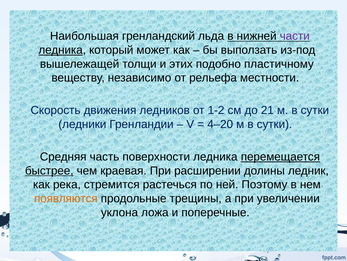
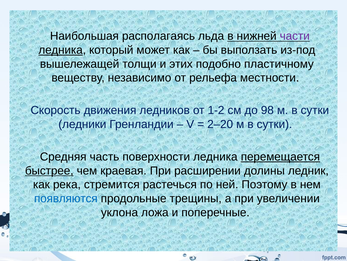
гренландский: гренландский -> располагаясь
21: 21 -> 98
4–20: 4–20 -> 2–20
появляются colour: orange -> blue
